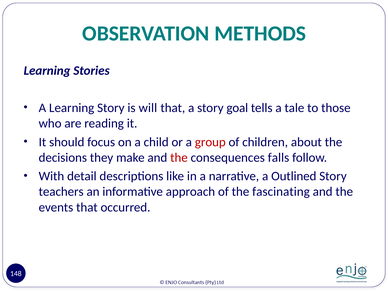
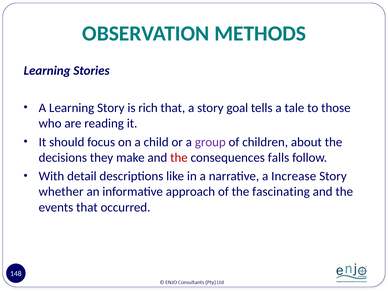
will: will -> rich
group colour: red -> purple
Outlined: Outlined -> Increase
teachers: teachers -> whether
